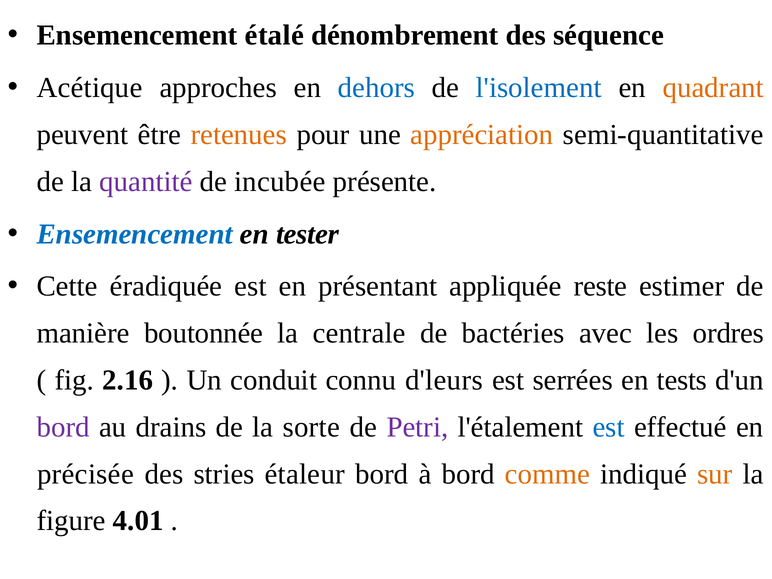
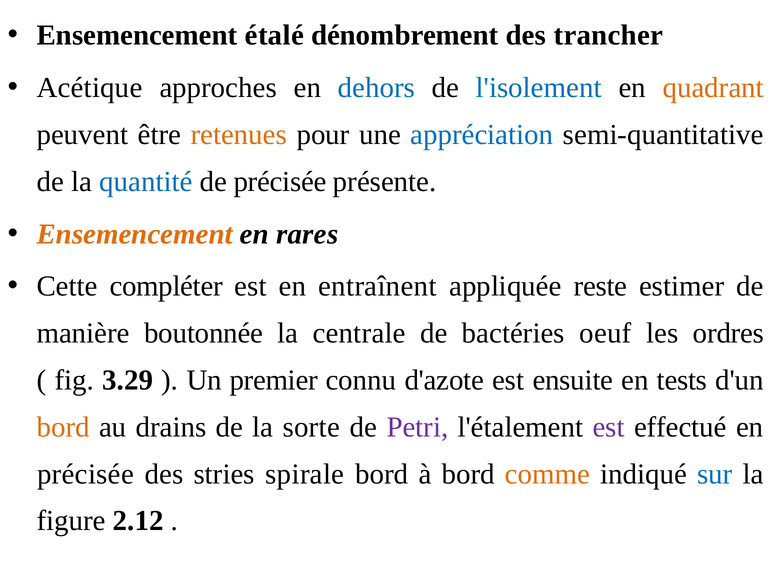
séquence: séquence -> trancher
appréciation colour: orange -> blue
quantité colour: purple -> blue
de incubée: incubée -> précisée
Ensemencement at (135, 234) colour: blue -> orange
tester: tester -> rares
éradiquée: éradiquée -> compléter
présentant: présentant -> entraînent
avec: avec -> oeuf
2.16: 2.16 -> 3.29
conduit: conduit -> premier
d'leurs: d'leurs -> d'azote
serrées: serrées -> ensuite
bord at (63, 427) colour: purple -> orange
est at (609, 427) colour: blue -> purple
étaleur: étaleur -> spirale
sur colour: orange -> blue
4.01: 4.01 -> 2.12
